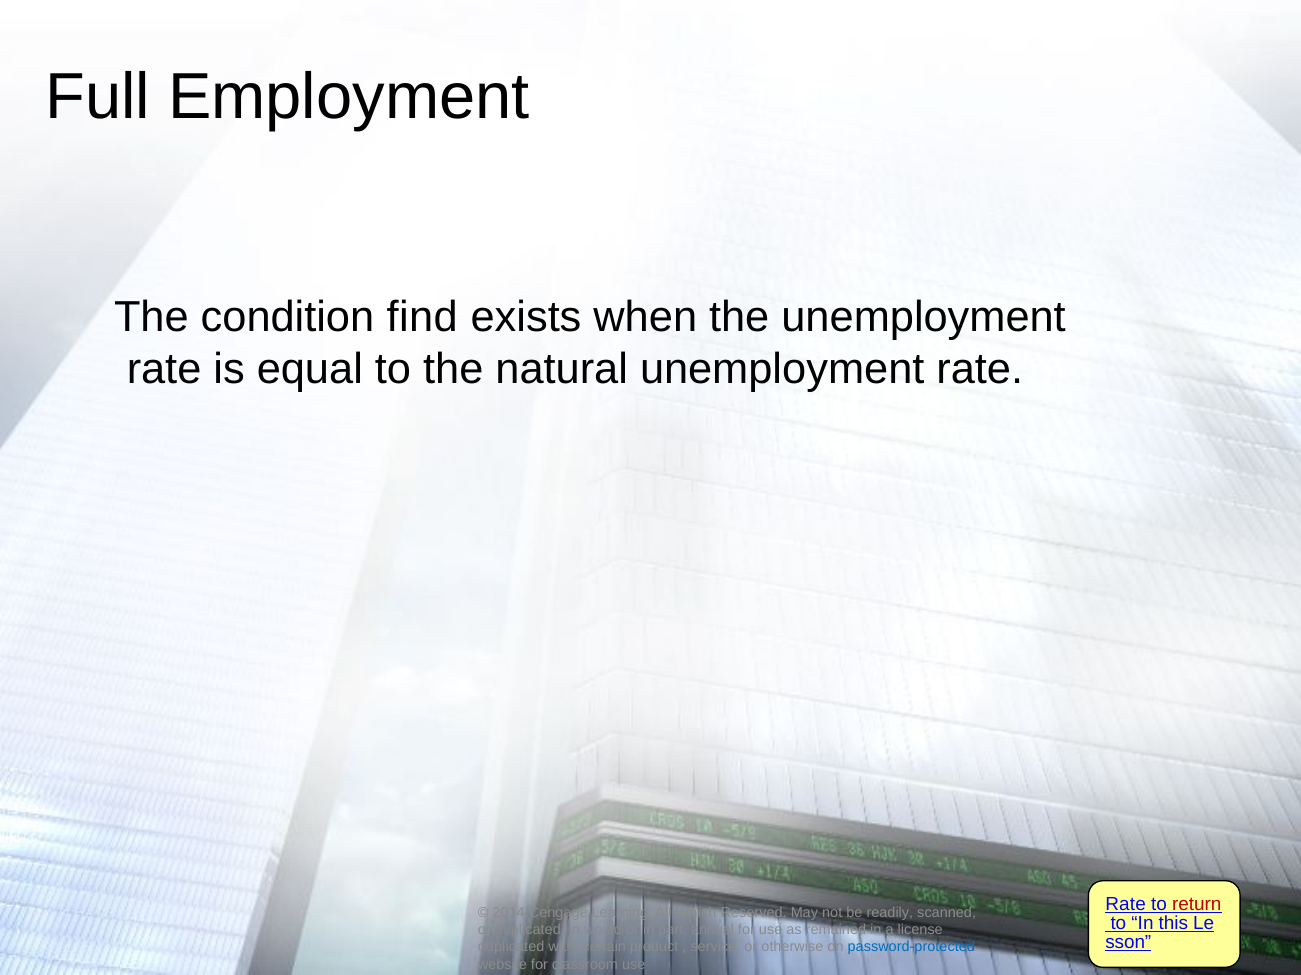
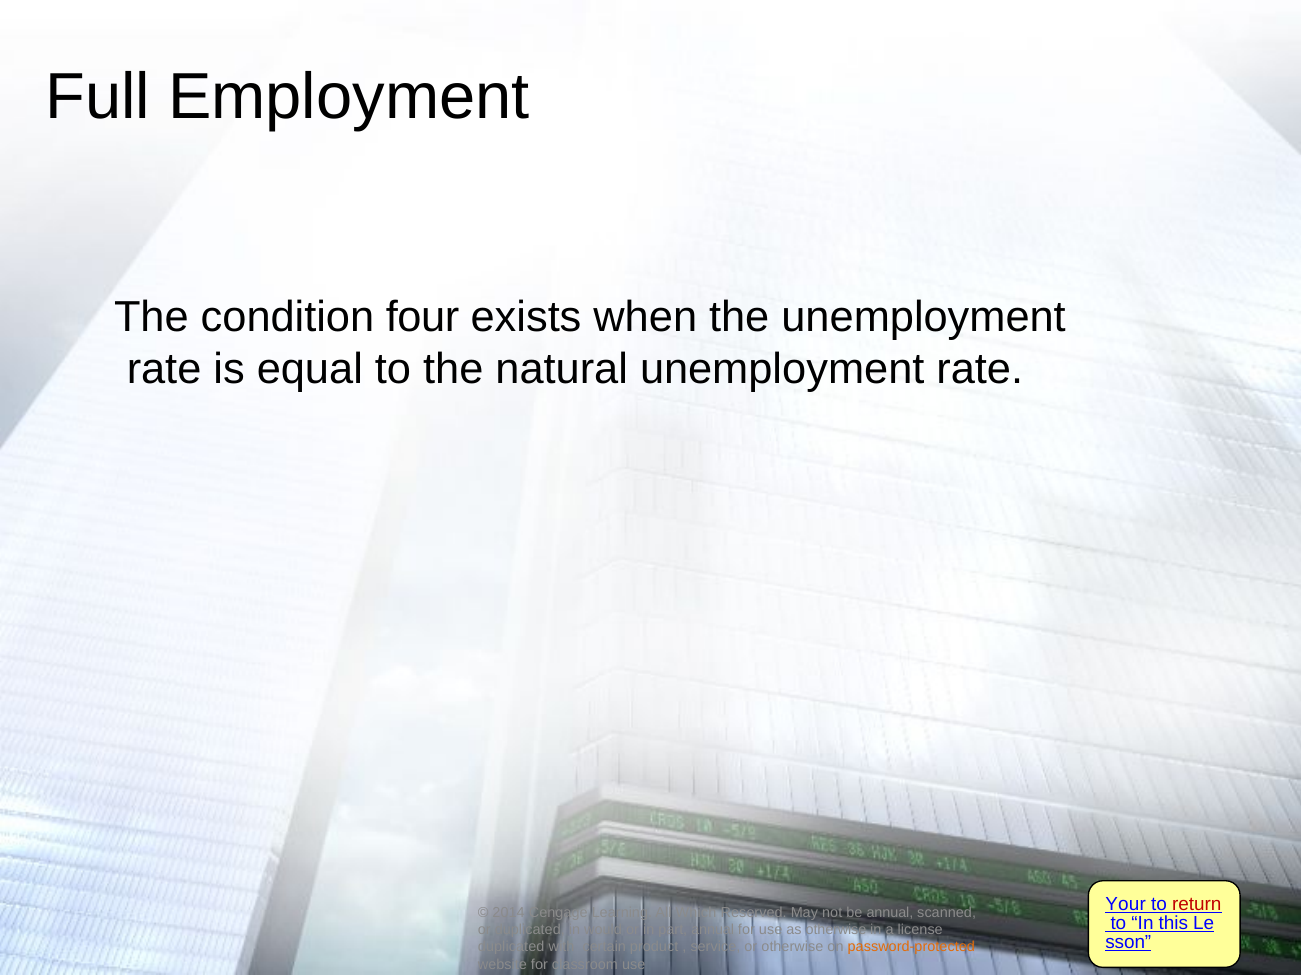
find: find -> four
Rate at (1126, 905): Rate -> Your
be readily: readily -> annual
as remained: remained -> otherwise
password-protected colour: blue -> orange
